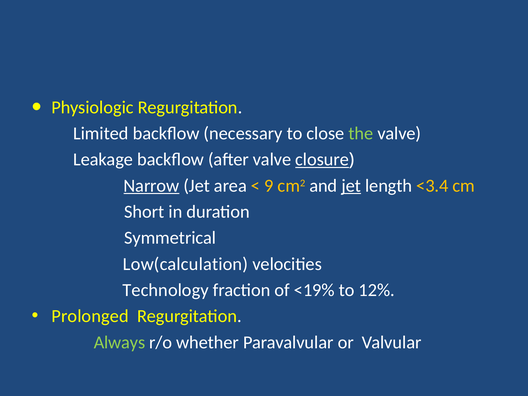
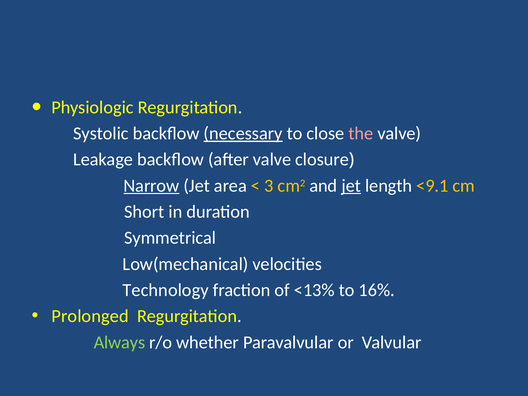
Limited: Limited -> Systolic
necessary underline: none -> present
the colour: light green -> pink
closure underline: present -> none
9: 9 -> 3
<3.4: <3.4 -> <9.1
Low(calculation: Low(calculation -> Low(mechanical
<19%: <19% -> <13%
12%: 12% -> 16%
